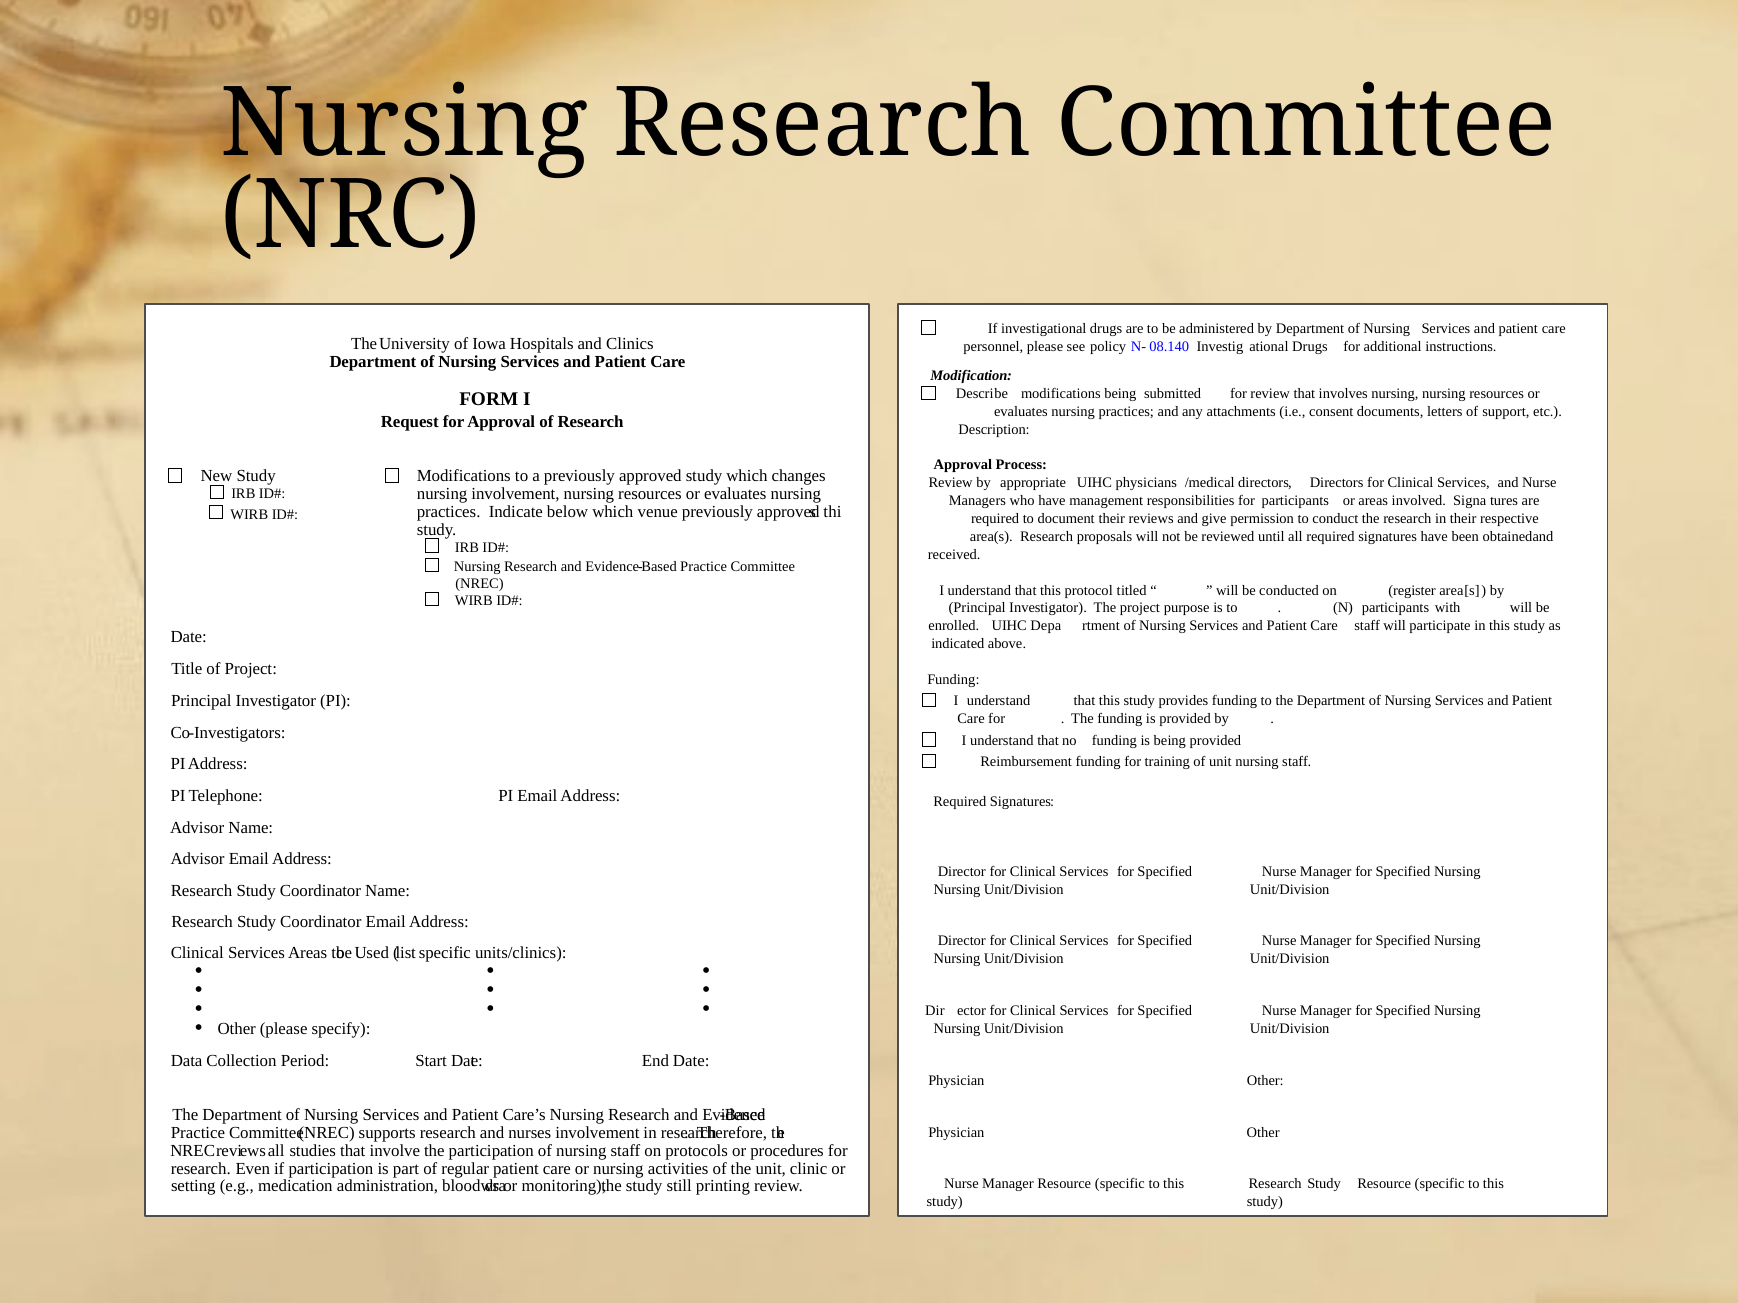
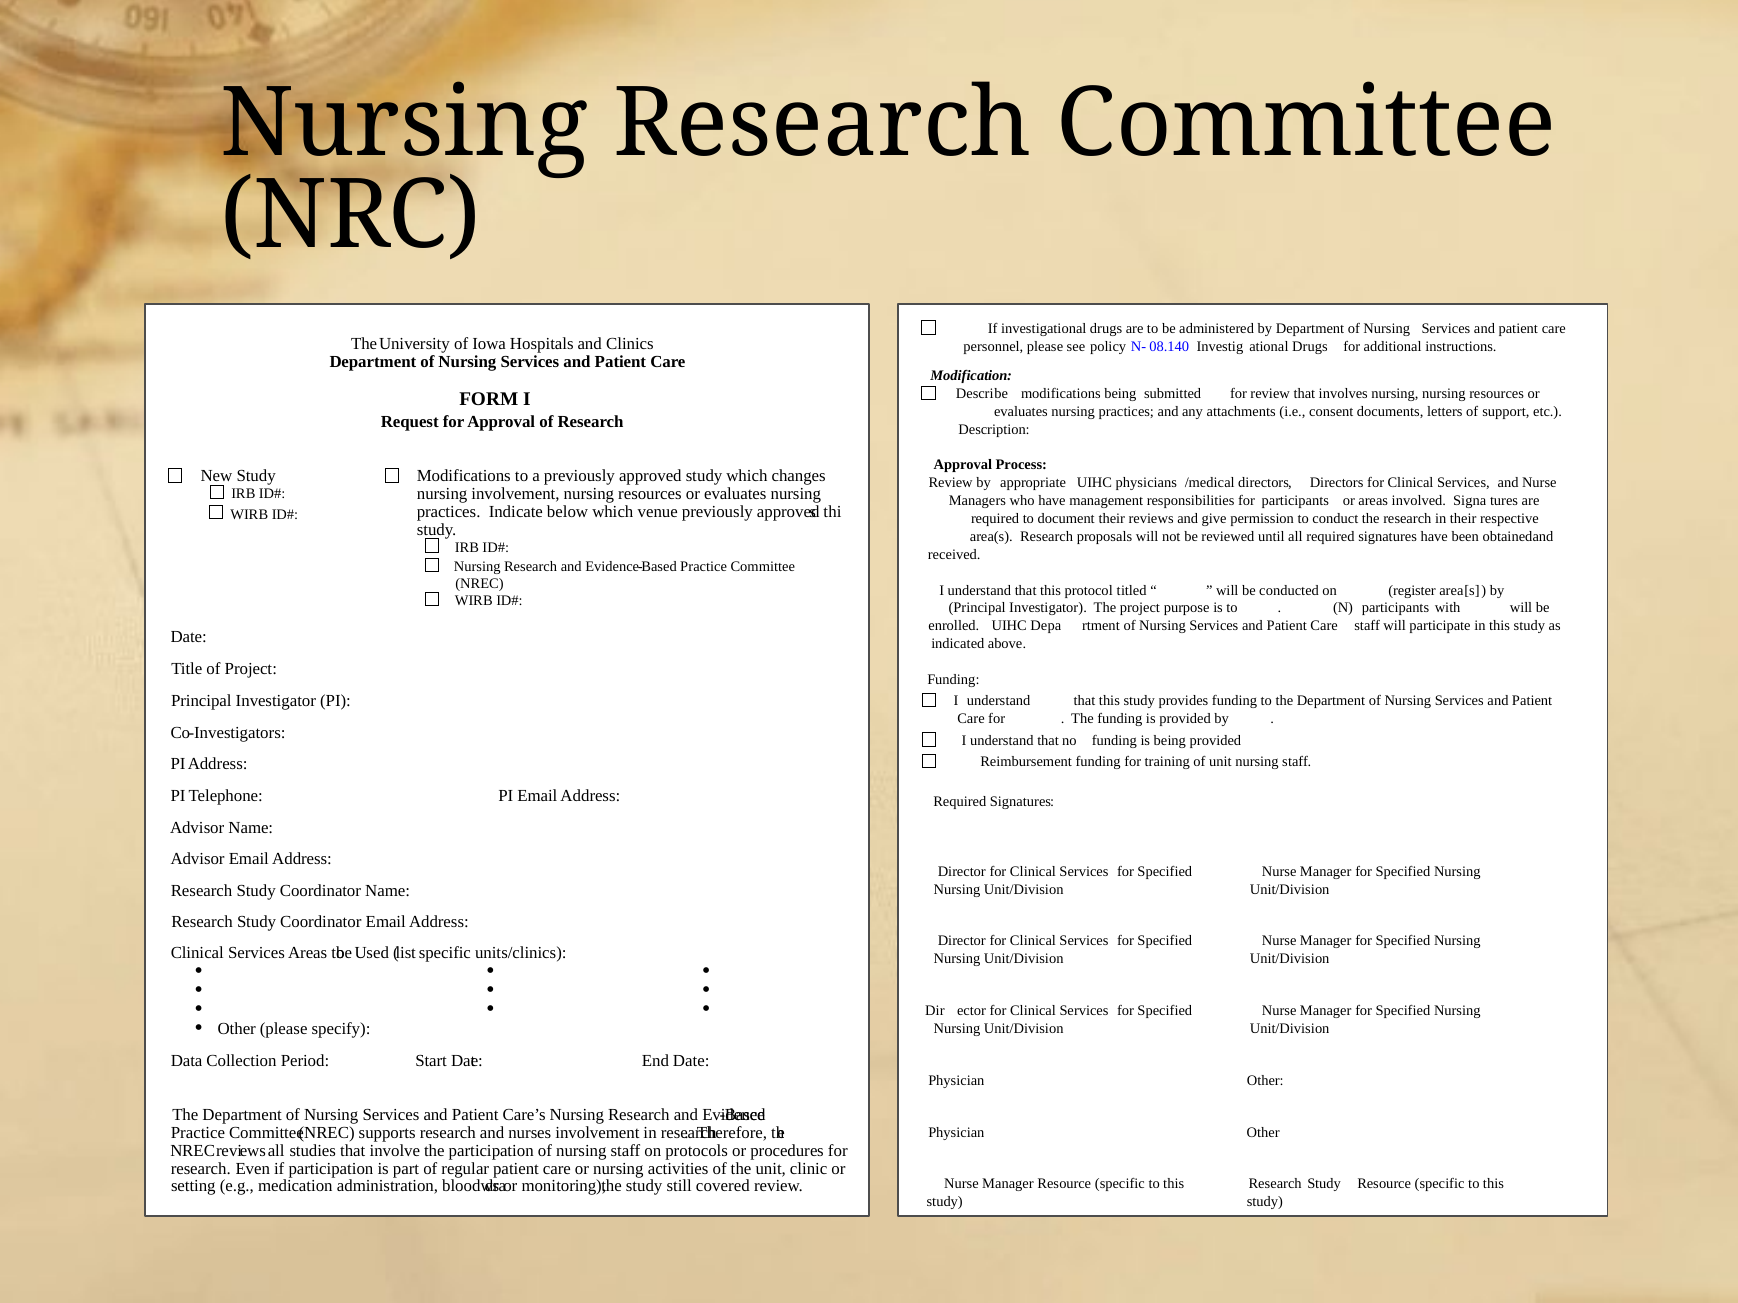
printing: printing -> covered
